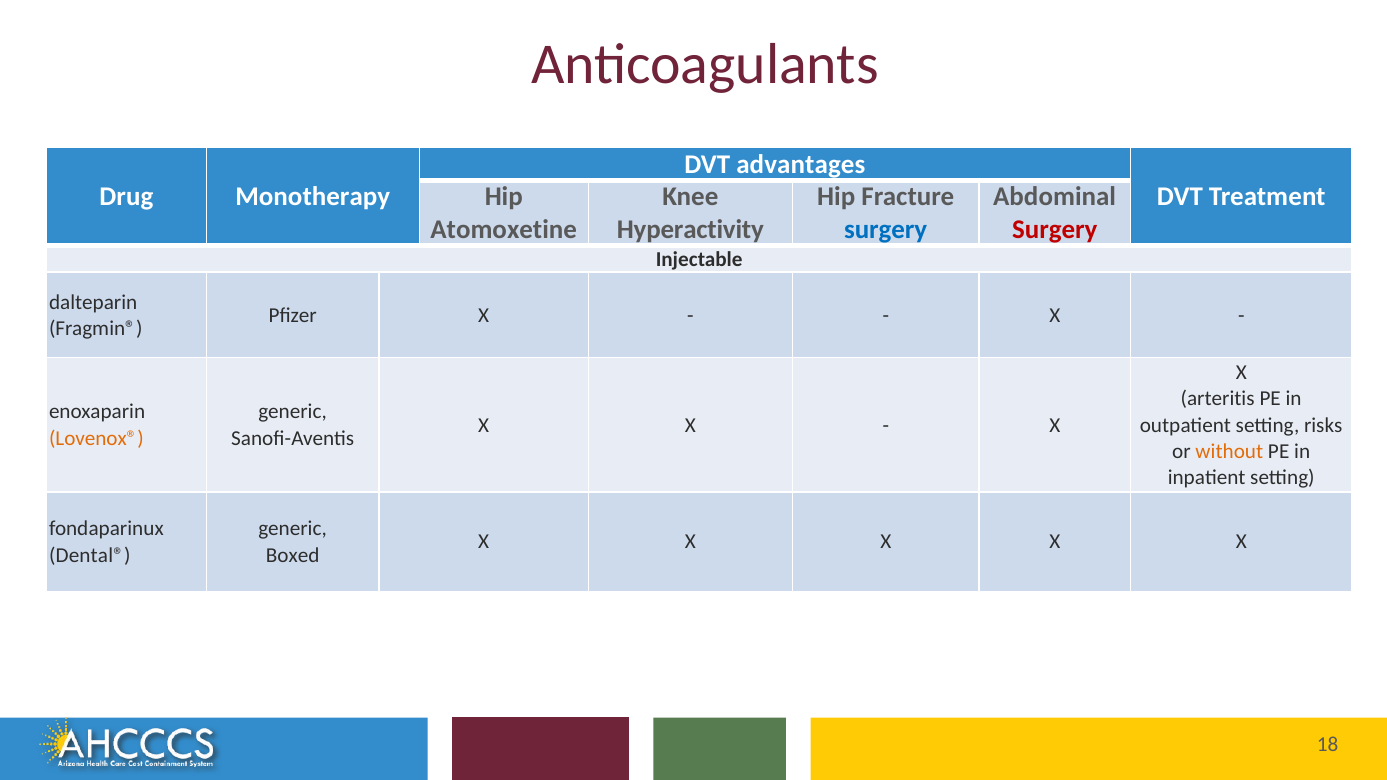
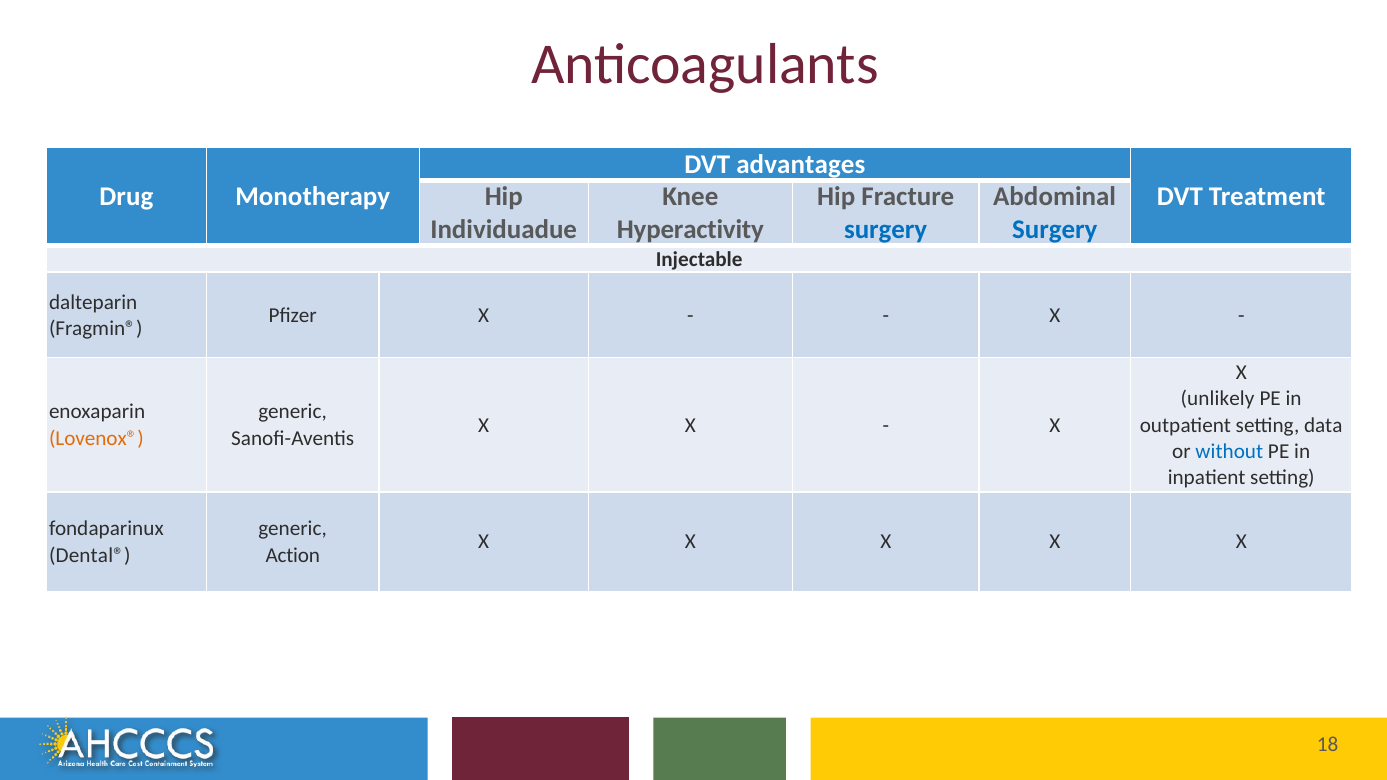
Atomoxetine: Atomoxetine -> Individuadue
Surgery at (1055, 230) colour: red -> blue
arteritis: arteritis -> unlikely
risks: risks -> data
without colour: orange -> blue
Boxed: Boxed -> Action
